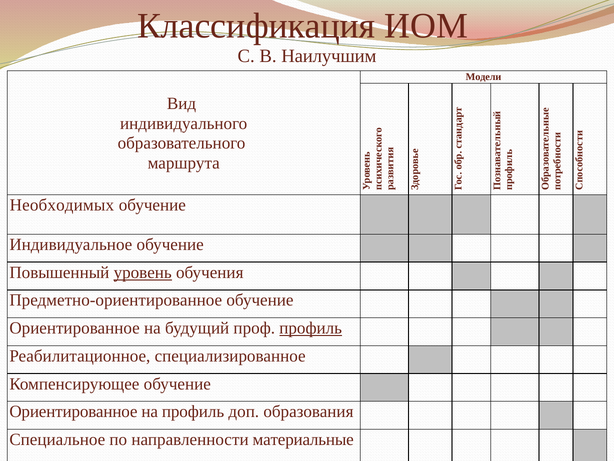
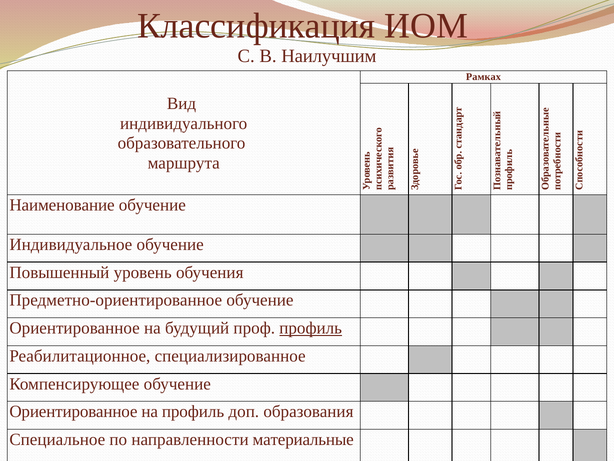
Модели: Модели -> Рамках
Необходимых: Необходимых -> Наименование
уровень underline: present -> none
